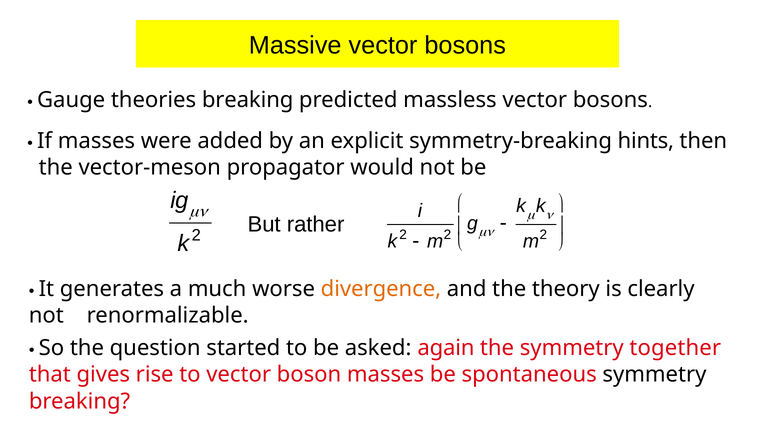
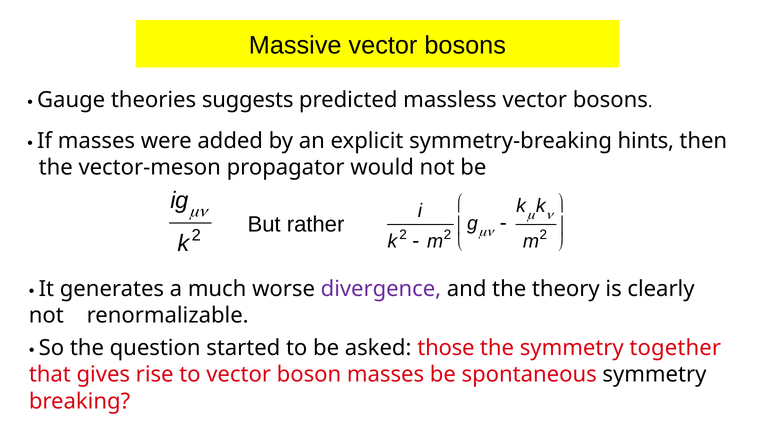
theories breaking: breaking -> suggests
divergence colour: orange -> purple
again: again -> those
